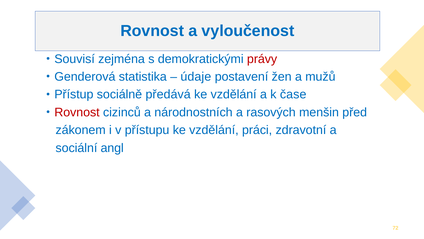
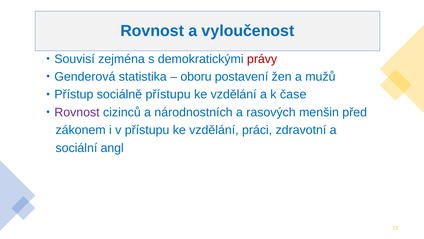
údaje: údaje -> oboru
sociálně předává: předává -> přístupu
Rovnost at (77, 112) colour: red -> purple
